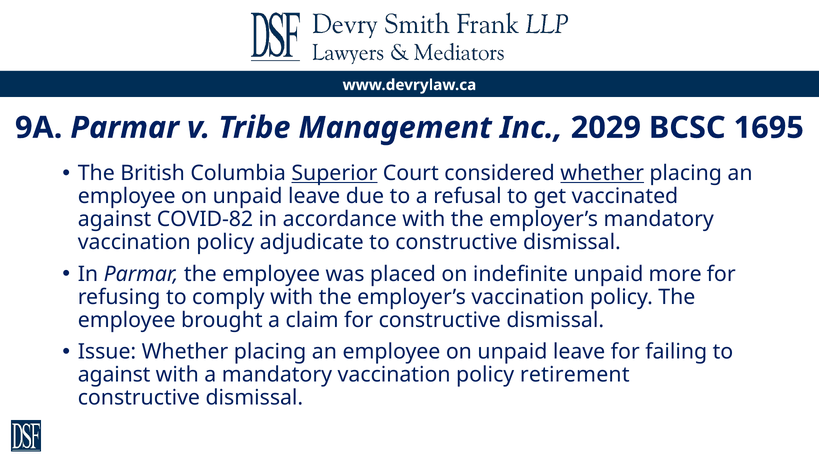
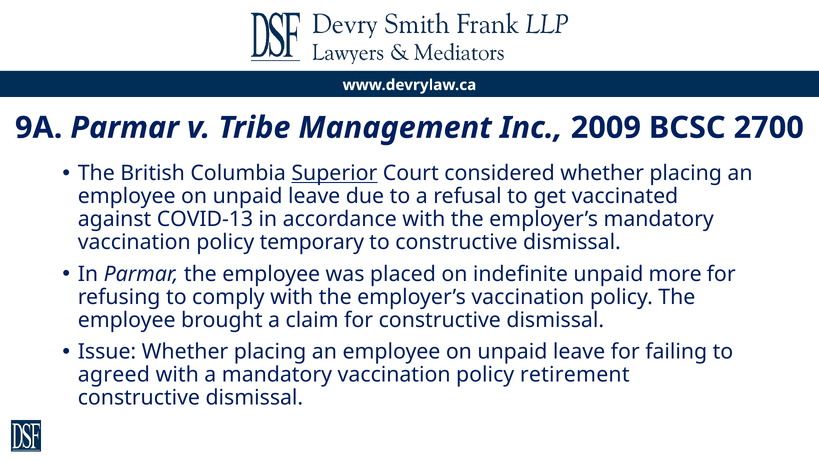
2029: 2029 -> 2009
1695: 1695 -> 2700
whether at (602, 173) underline: present -> none
COVID-82: COVID-82 -> COVID-13
adjudicate: adjudicate -> temporary
against at (114, 374): against -> agreed
